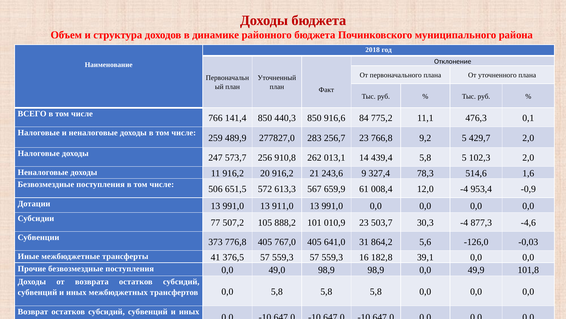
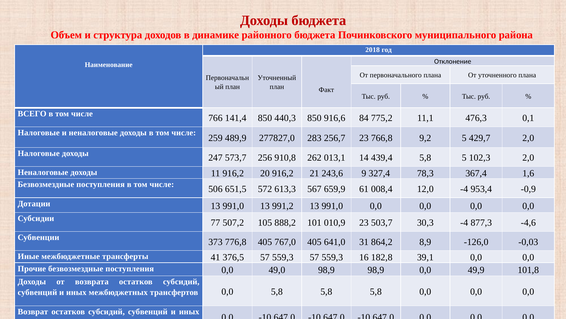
514,6: 514,6 -> 367,4
911,0: 911,0 -> 991,2
5,6: 5,6 -> 8,9
